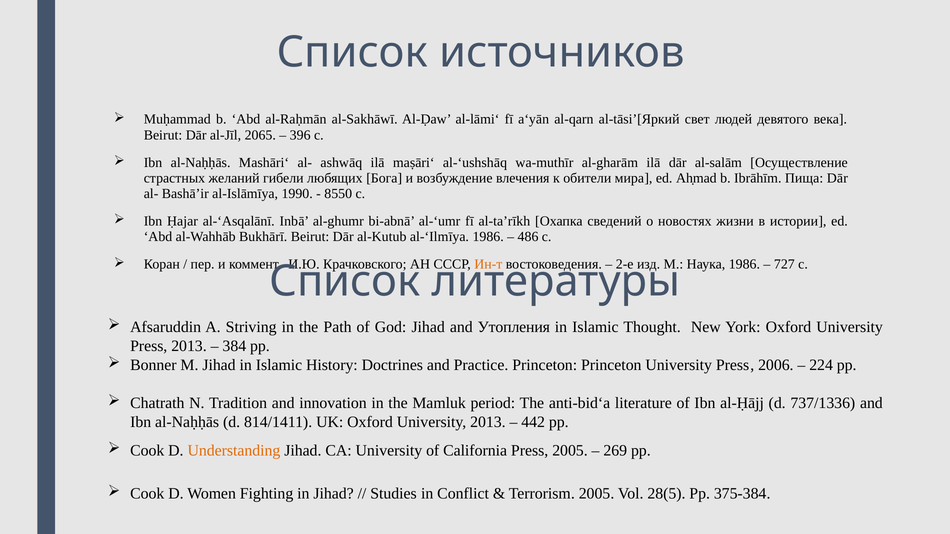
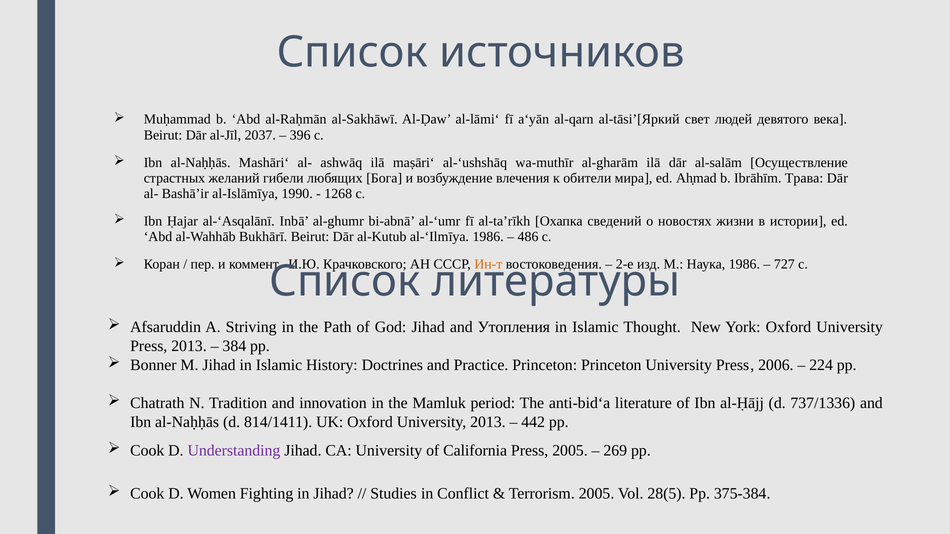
2065: 2065 -> 2037
Пища: Пища -> Трава
8550: 8550 -> 1268
Understanding colour: orange -> purple
